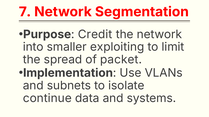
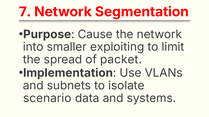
Credit: Credit -> Cause
continue: continue -> scenario
